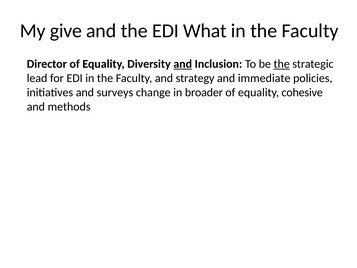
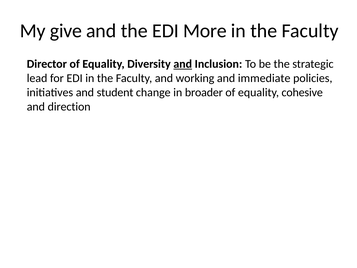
What: What -> More
the at (282, 64) underline: present -> none
strategy: strategy -> working
surveys: surveys -> student
methods: methods -> direction
